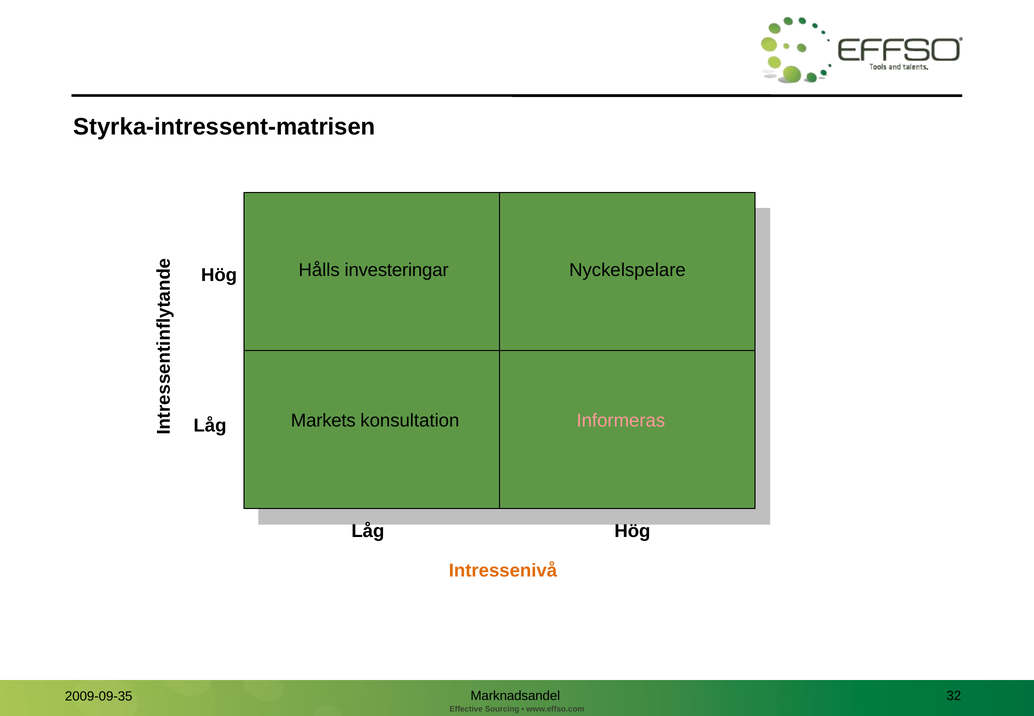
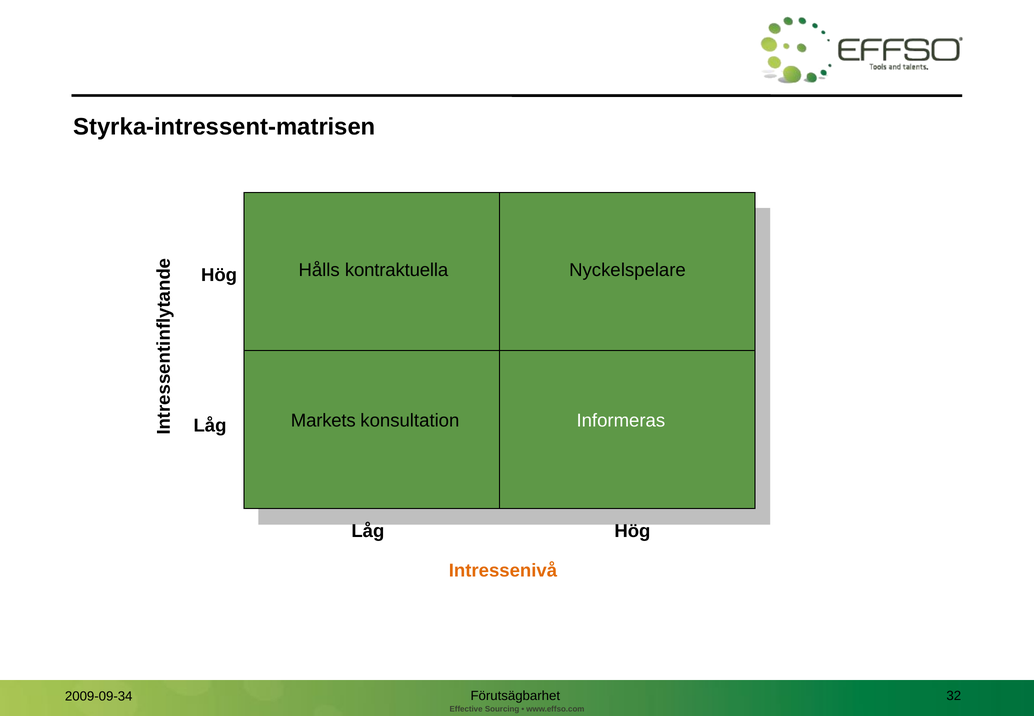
investeringar: investeringar -> kontraktuella
Informeras colour: pink -> white
Marknadsandel: Marknadsandel -> Förutsägbarhet
2009-09-35: 2009-09-35 -> 2009-09-34
